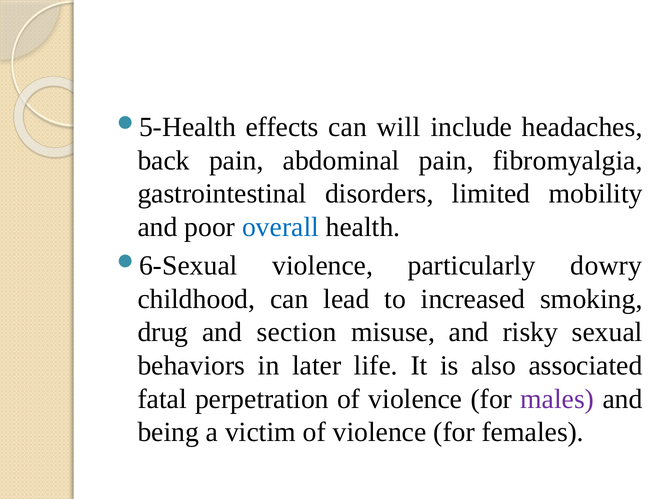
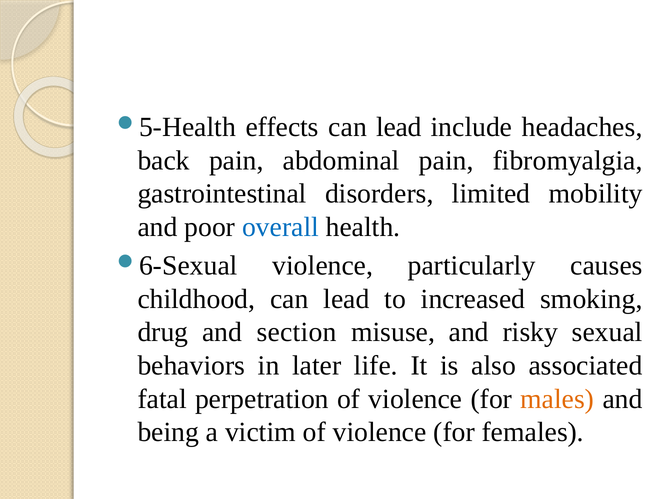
effects can will: will -> lead
dowry: dowry -> causes
males colour: purple -> orange
